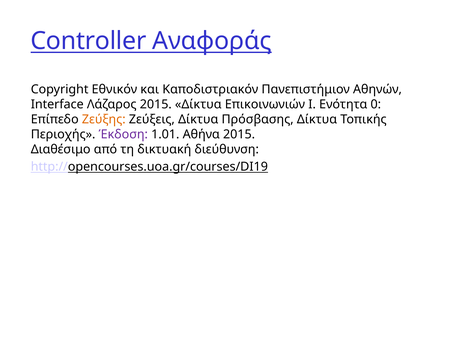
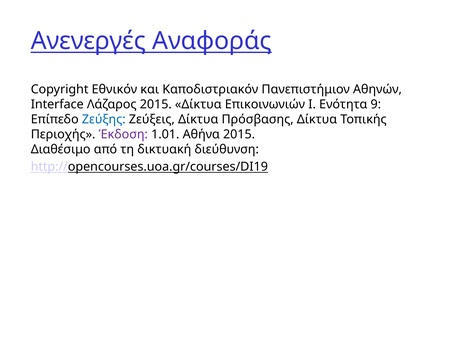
Controller: Controller -> Ανενεργές
0: 0 -> 9
Ζεύξης colour: orange -> blue
